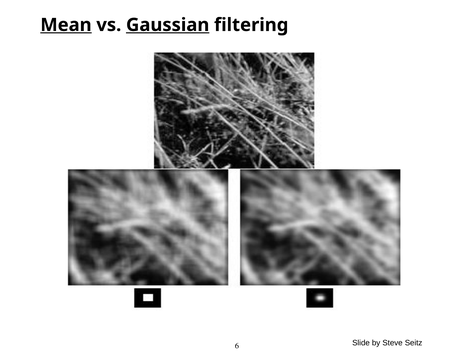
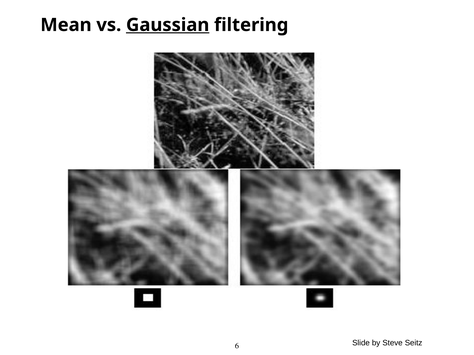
Mean underline: present -> none
